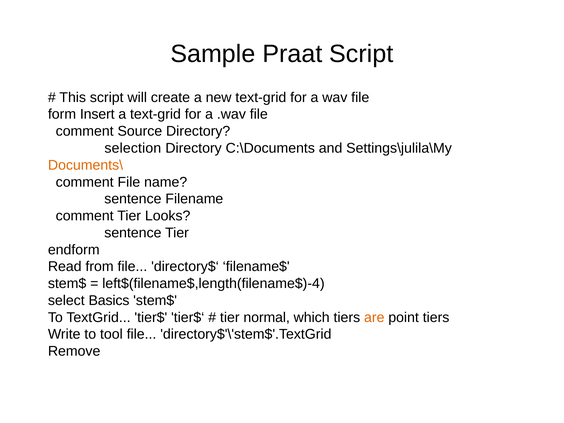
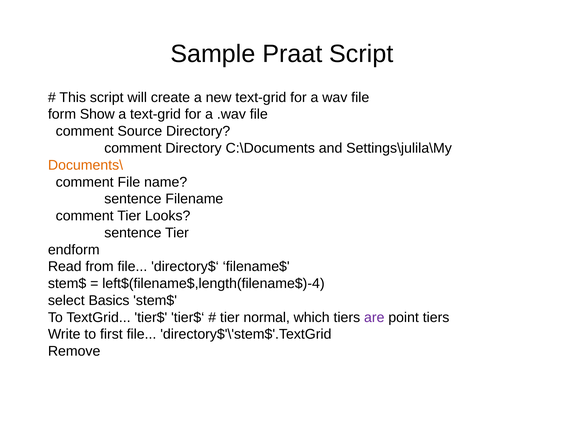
Insert: Insert -> Show
selection at (133, 148): selection -> comment
are colour: orange -> purple
tool: tool -> first
